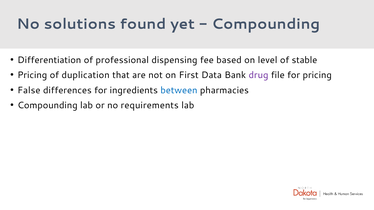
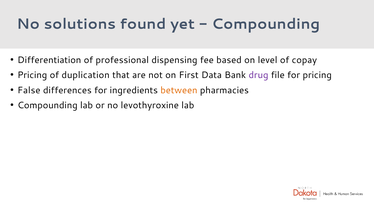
stable: stable -> copay
between colour: blue -> orange
requirements: requirements -> levothyroxine
